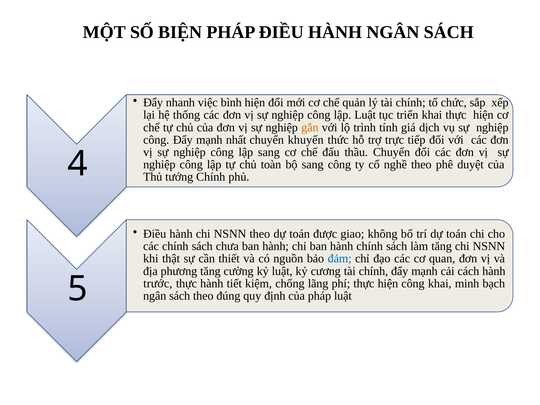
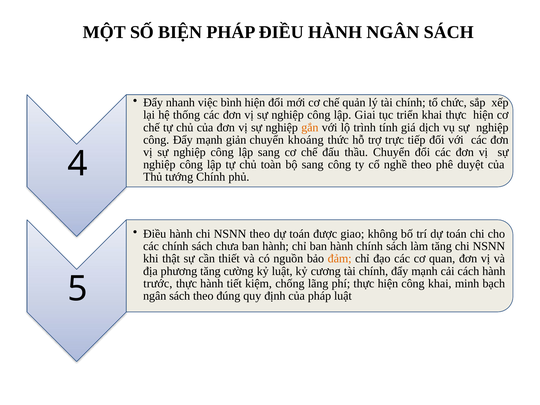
lập Luật: Luật -> Giai
nhất: nhất -> giản
khuyến: khuyến -> khoáng
đảm colour: blue -> orange
